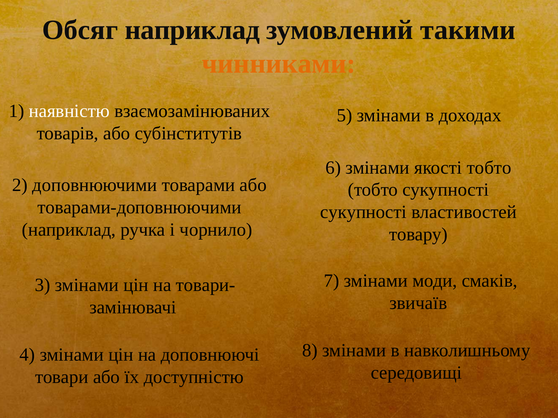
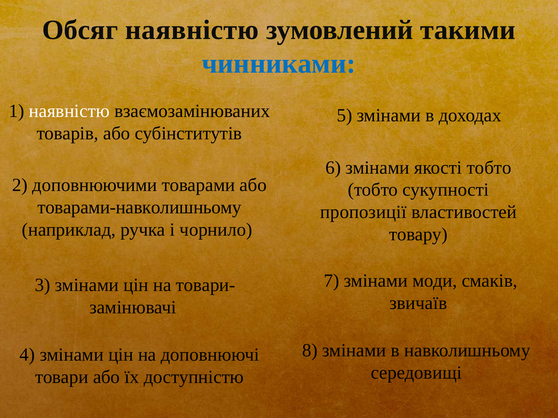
Обсяг наприклад: наприклад -> наявністю
чинниками colour: orange -> blue
товарами-доповнюючими: товарами-доповнюючими -> товарами-навколишньому
сукупності at (363, 212): сукупності -> пропозиції
